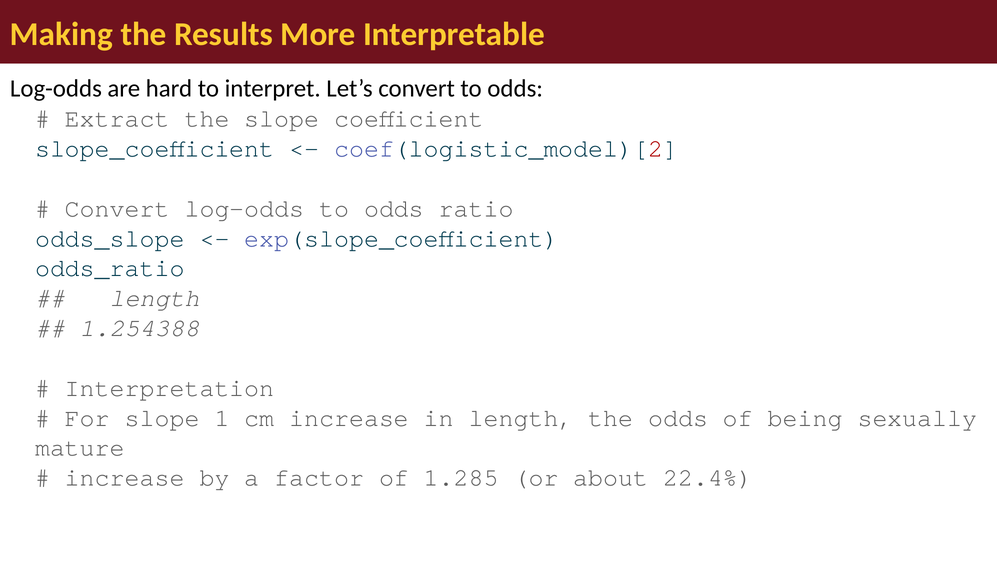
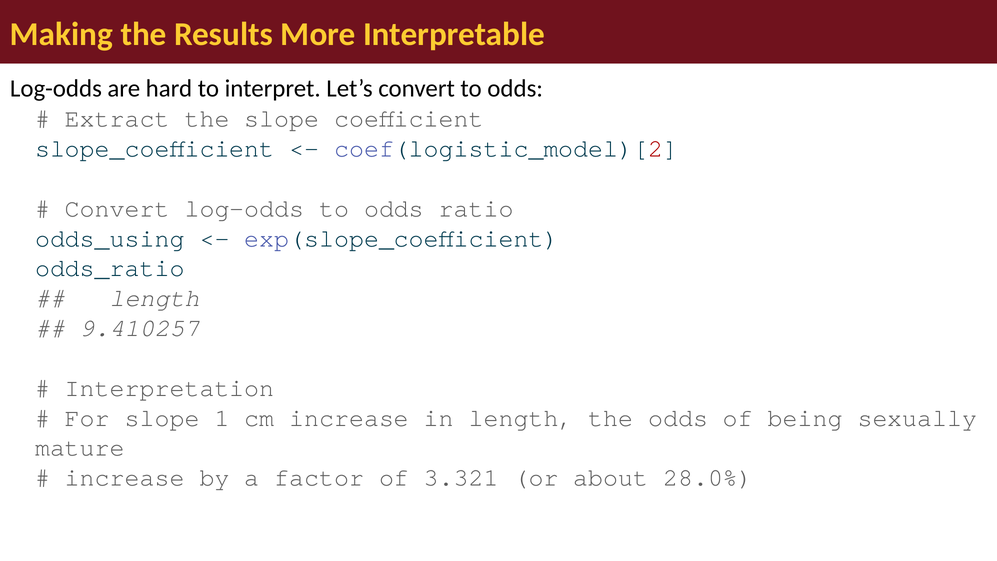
odds_slope: odds_slope -> odds_using
1.254388: 1.254388 -> 9.410257
1.285: 1.285 -> 3.321
22.4%: 22.4% -> 28.0%
